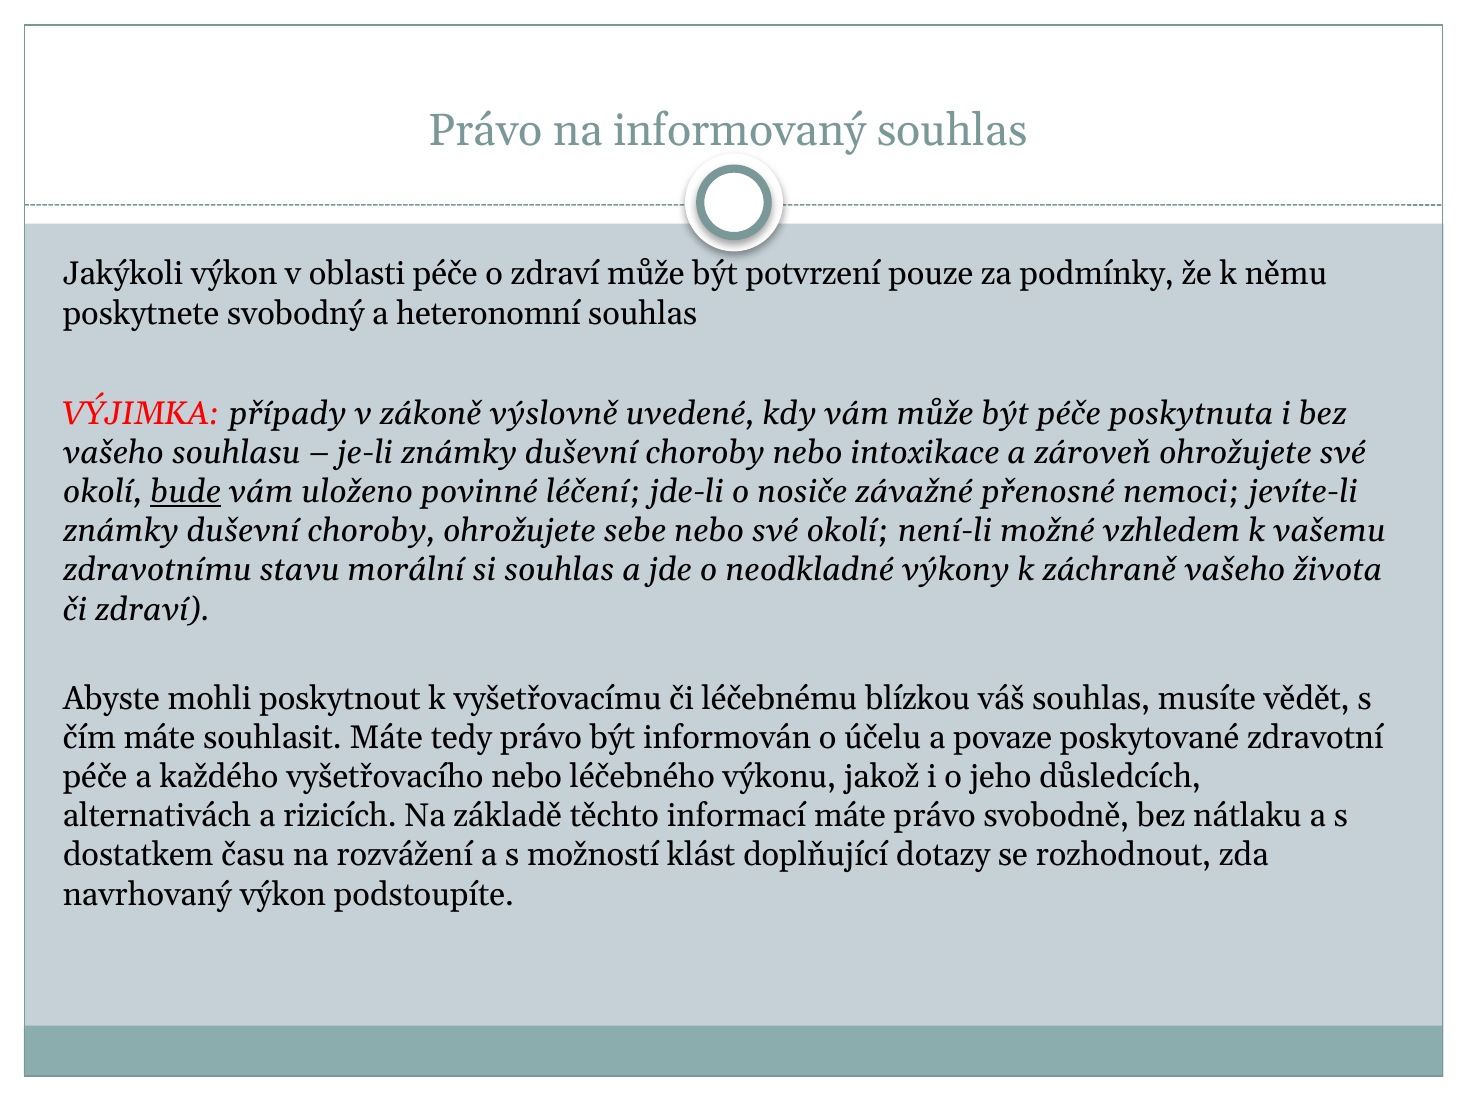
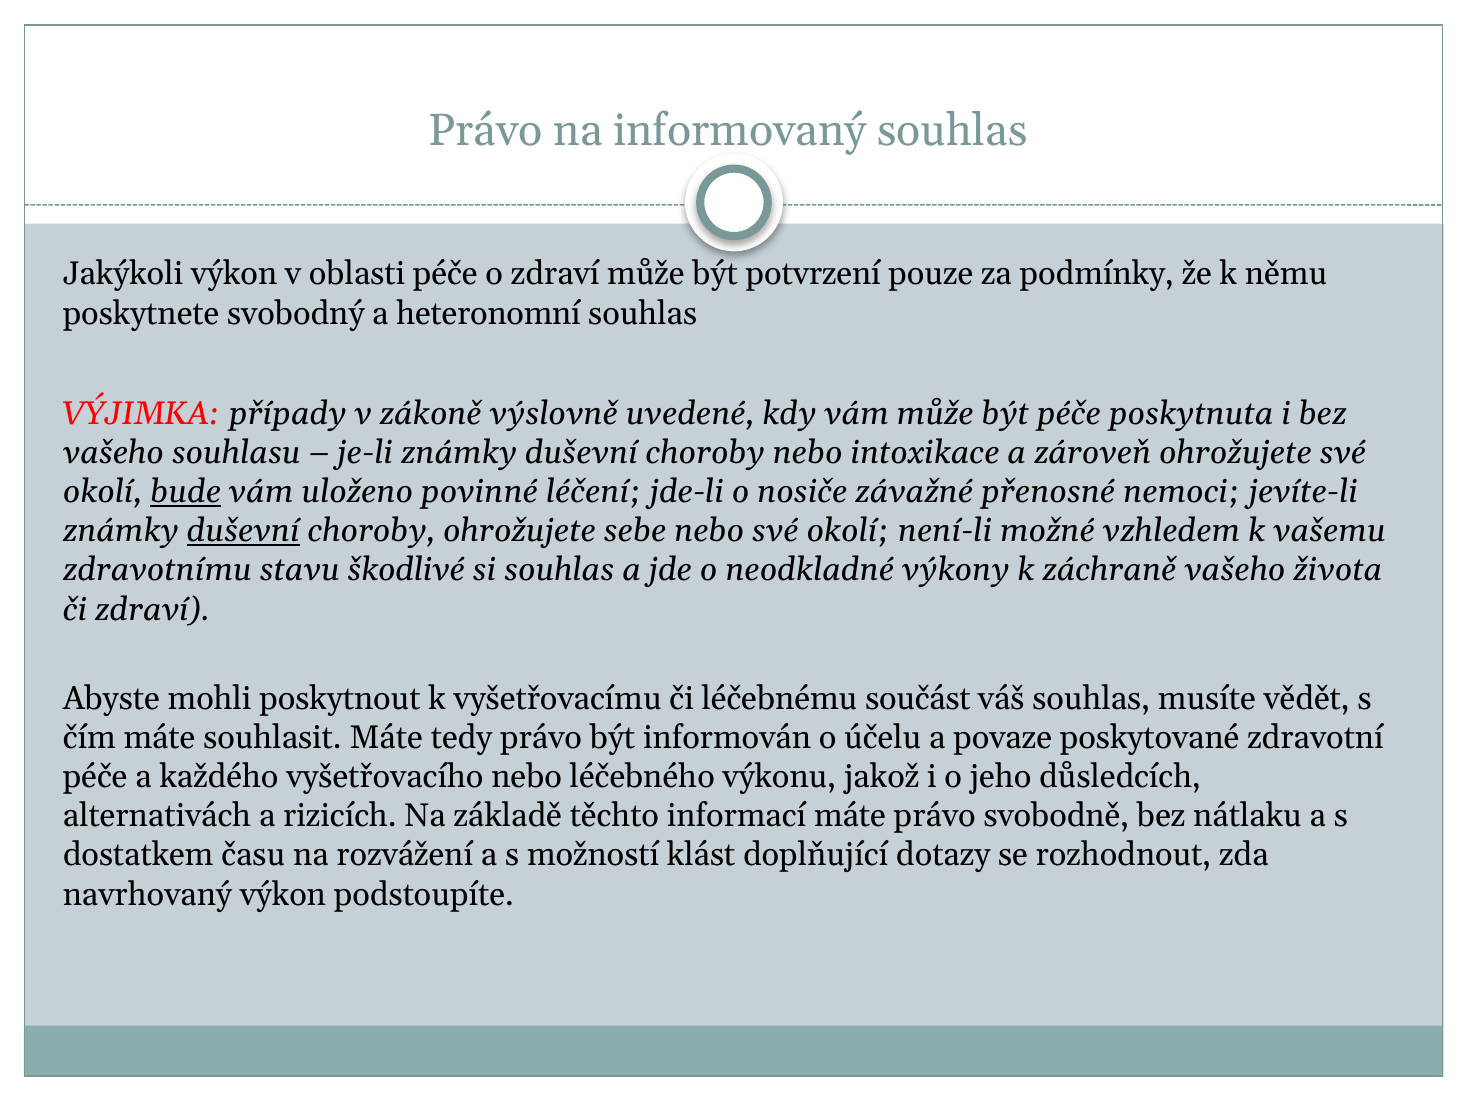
duševní at (243, 531) underline: none -> present
morální: morální -> škodlivé
blízkou: blízkou -> součást
